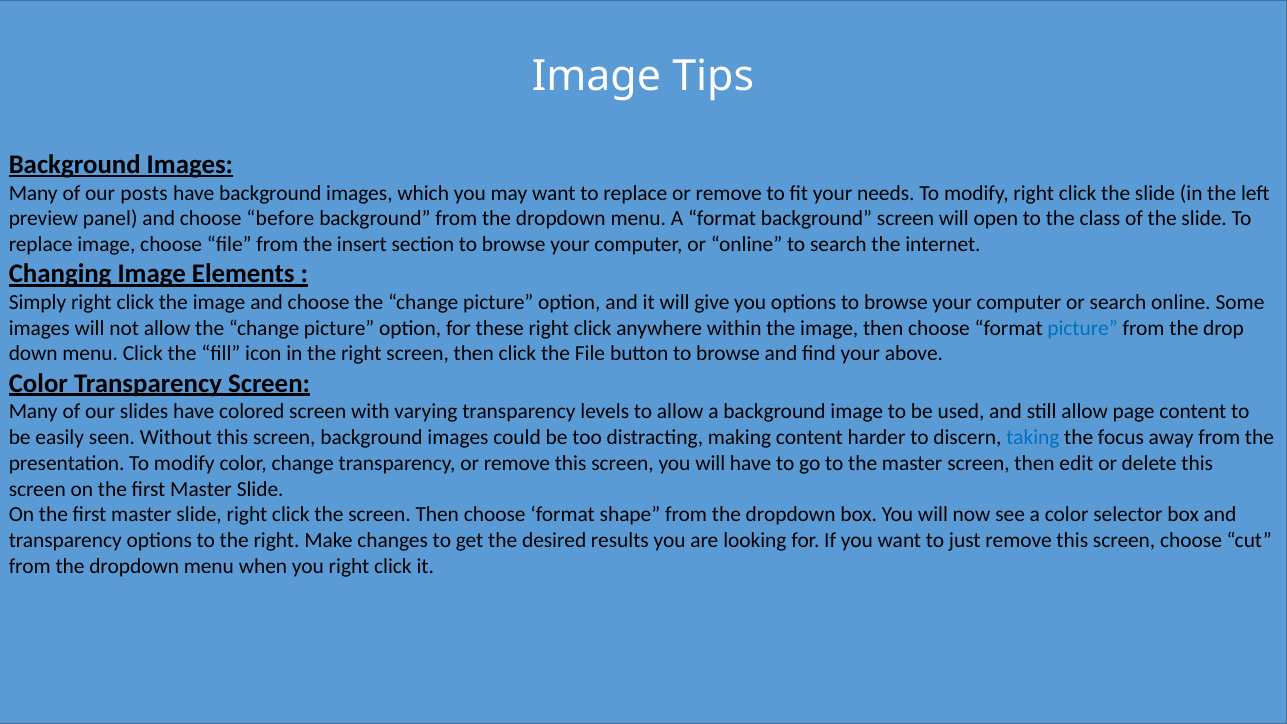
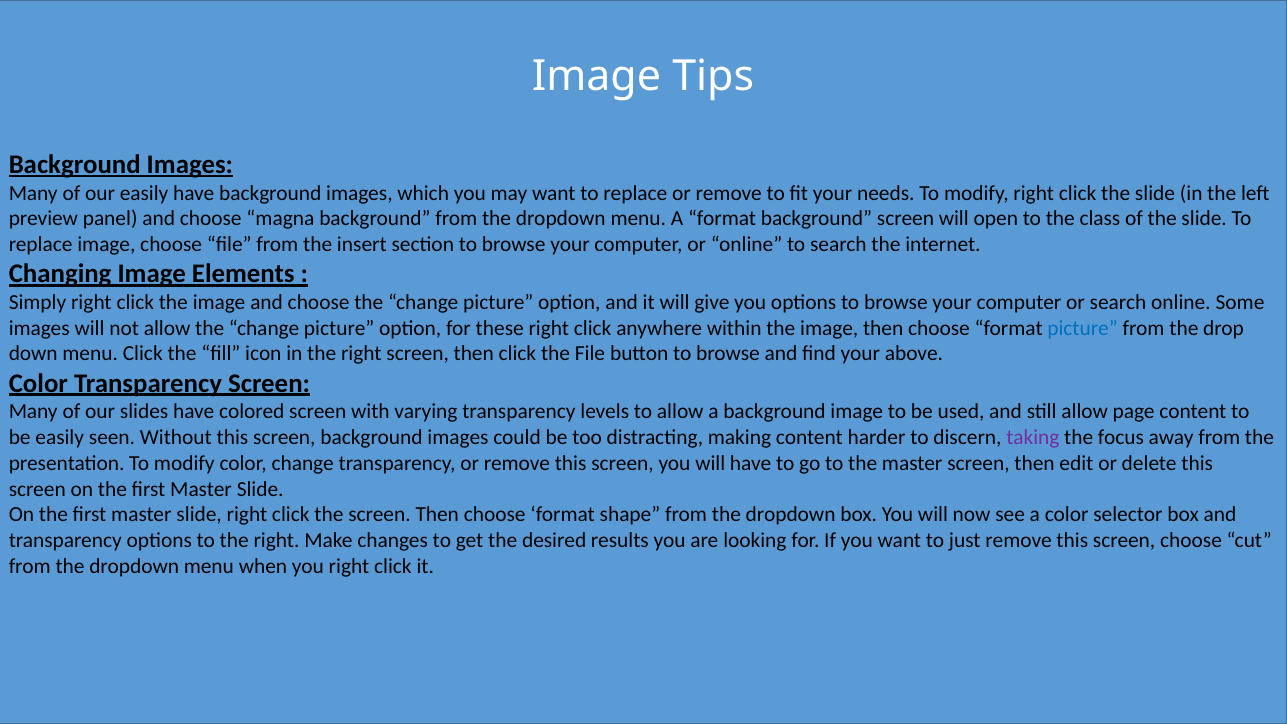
our posts: posts -> easily
before: before -> magna
taking colour: blue -> purple
